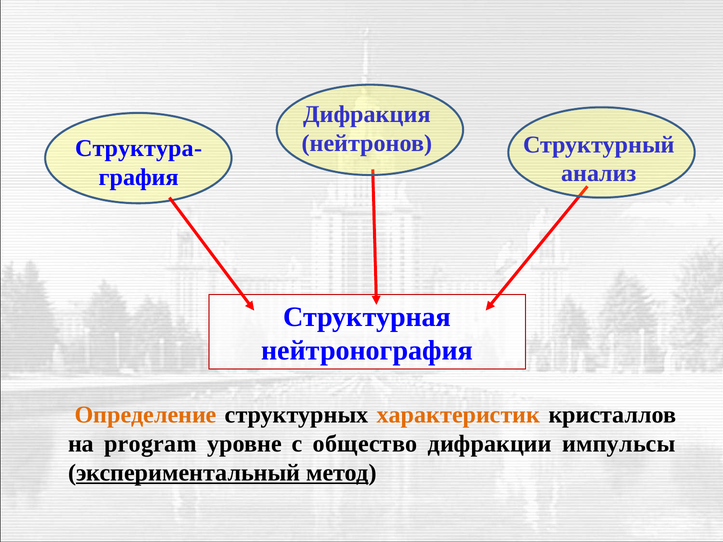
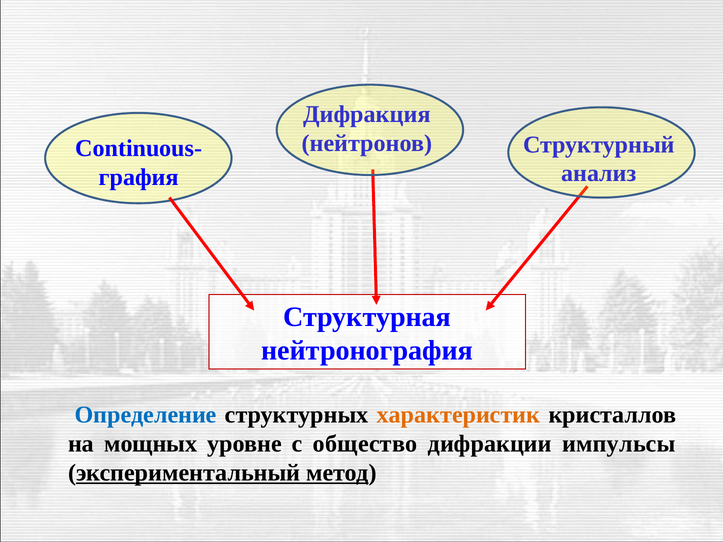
Структура-: Структура- -> Continuous-
Определение colour: orange -> blue
program: program -> мощных
